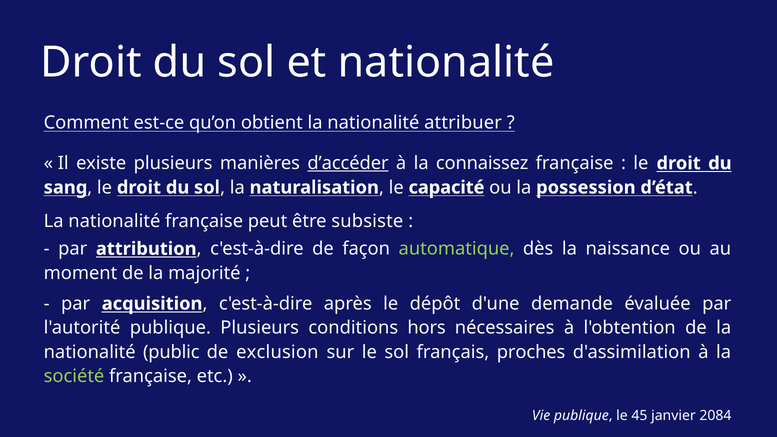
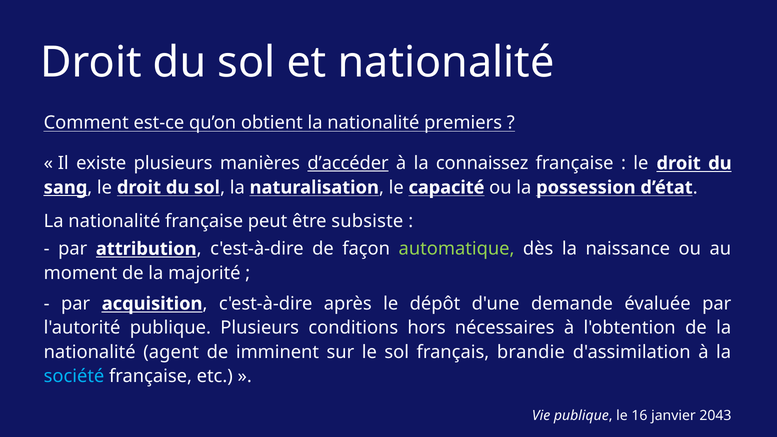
attribuer: attribuer -> premiers
sang underline: none -> present
public: public -> agent
exclusion: exclusion -> imminent
proches: proches -> brandie
société colour: light green -> light blue
45: 45 -> 16
2084: 2084 -> 2043
